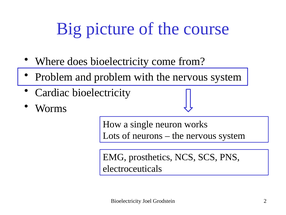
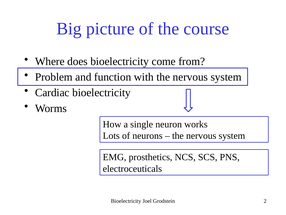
and problem: problem -> function
